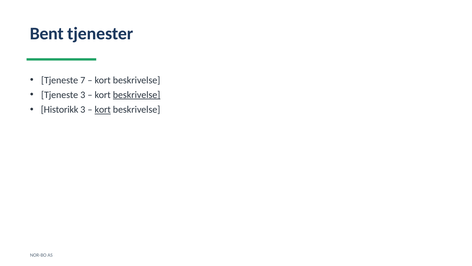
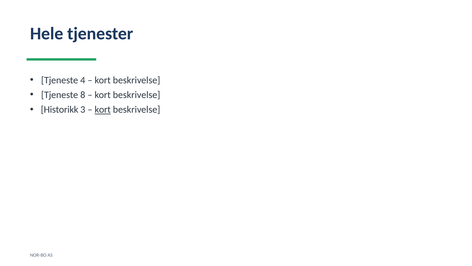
Bent: Bent -> Hele
7: 7 -> 4
Tjeneste 3: 3 -> 8
beskrivelse at (137, 95) underline: present -> none
